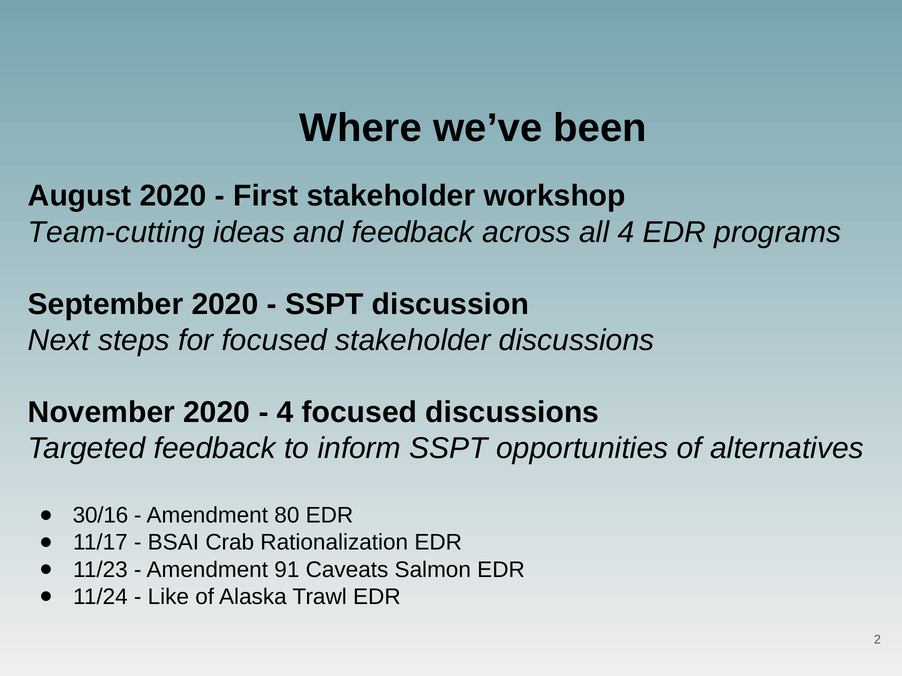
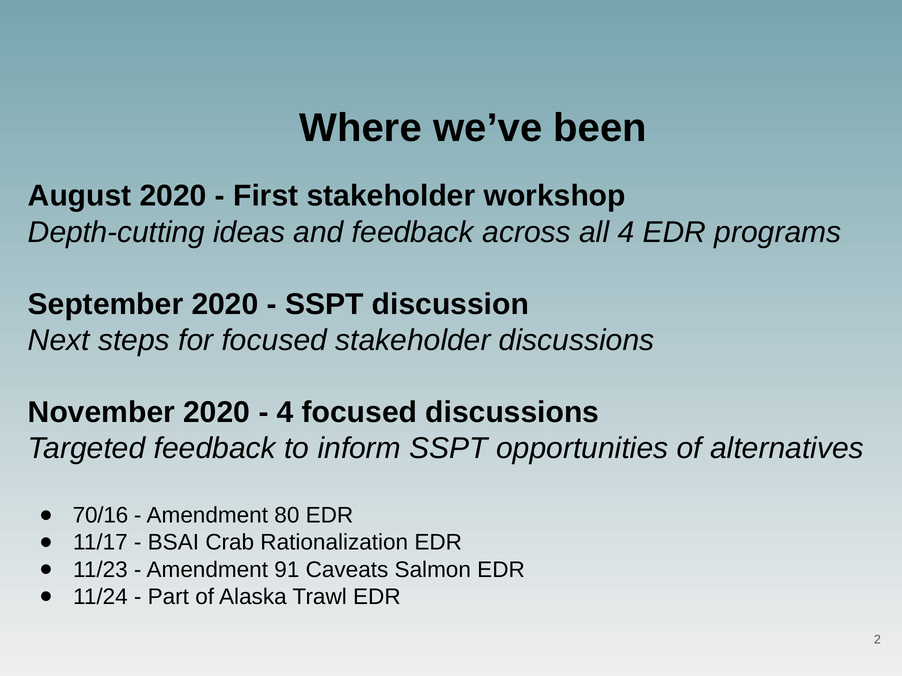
Team-cutting: Team-cutting -> Depth-cutting
30/16: 30/16 -> 70/16
Like: Like -> Part
